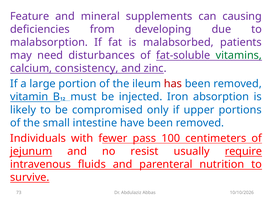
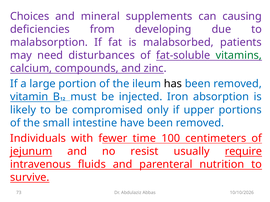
Feature: Feature -> Choices
consistency: consistency -> compounds
has colour: red -> black
pass: pass -> time
